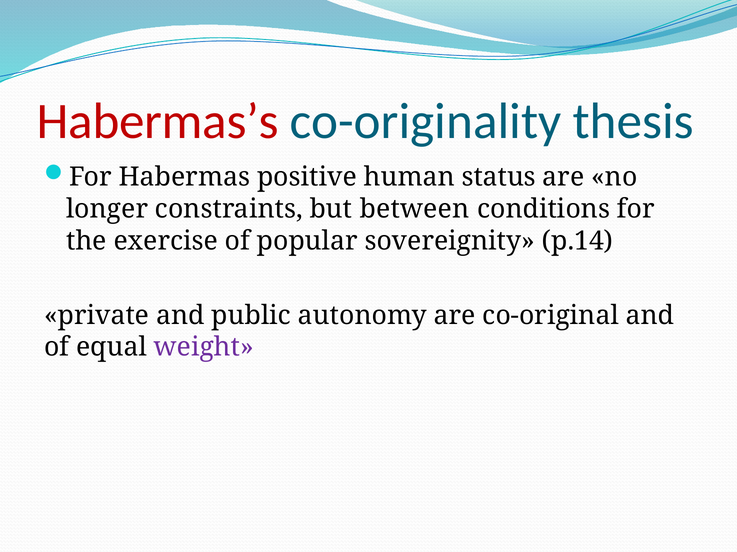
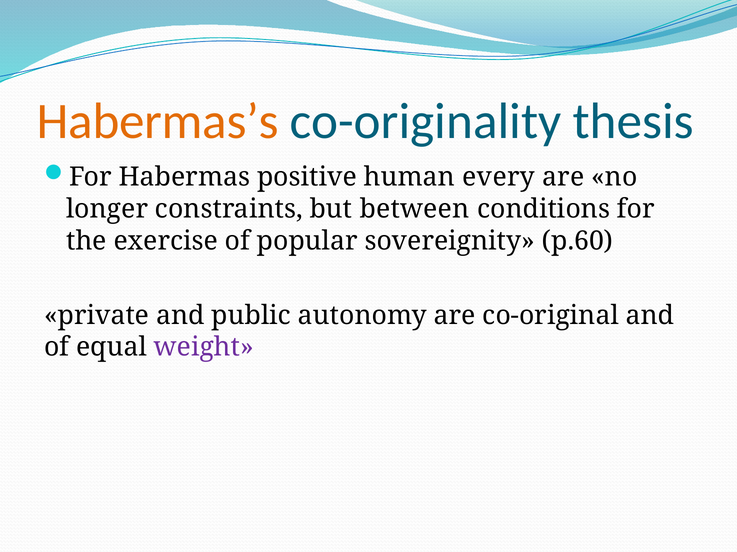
Habermas’s colour: red -> orange
status: status -> every
p.14: p.14 -> p.60
